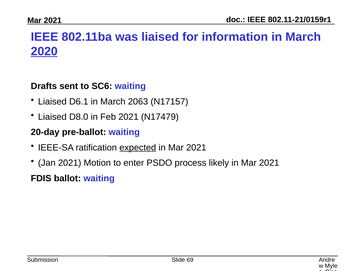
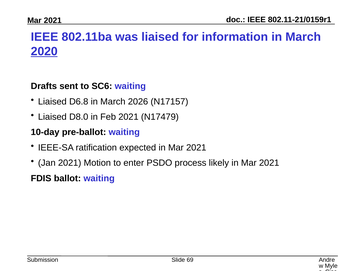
D6.1: D6.1 -> D6.8
2063: 2063 -> 2026
20-day: 20-day -> 10-day
expected underline: present -> none
